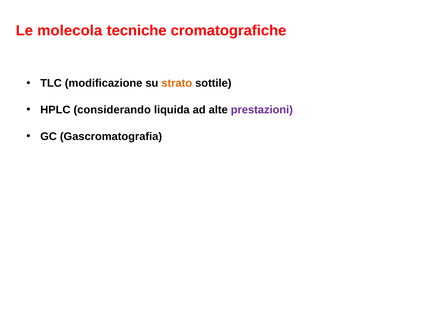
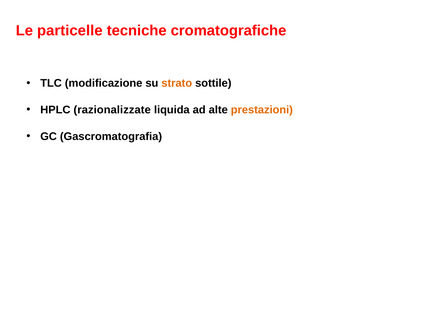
molecola: molecola -> particelle
considerando: considerando -> razionalizzate
prestazioni colour: purple -> orange
